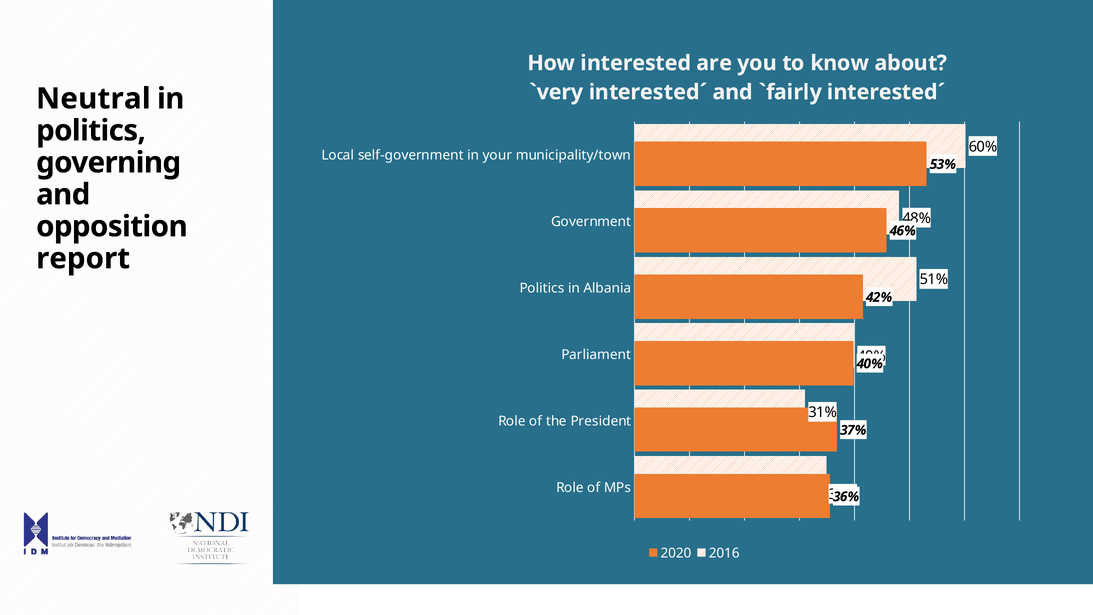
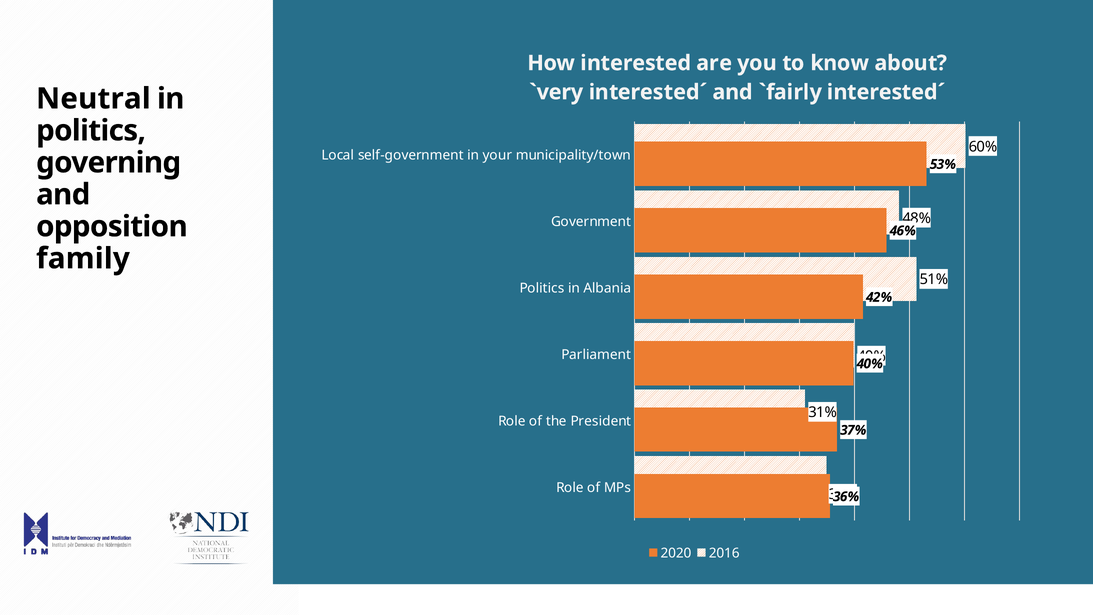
report: report -> family
